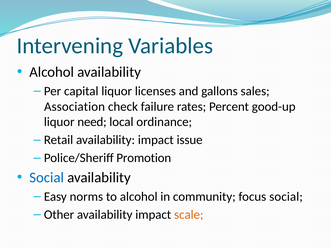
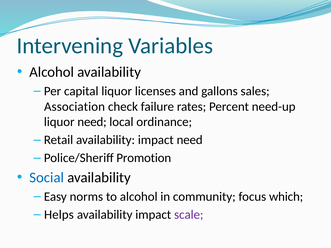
good-up: good-up -> need-up
impact issue: issue -> need
focus social: social -> which
Other: Other -> Helps
scale colour: orange -> purple
